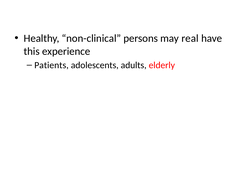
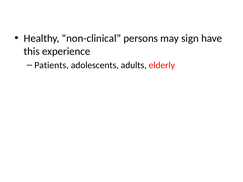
real: real -> sign
